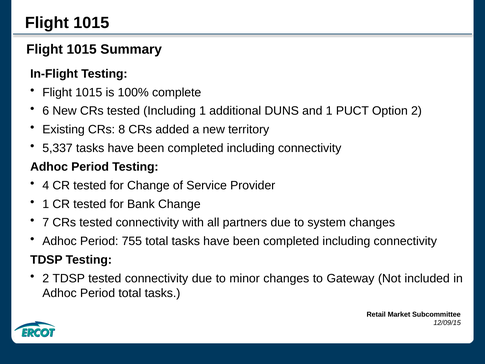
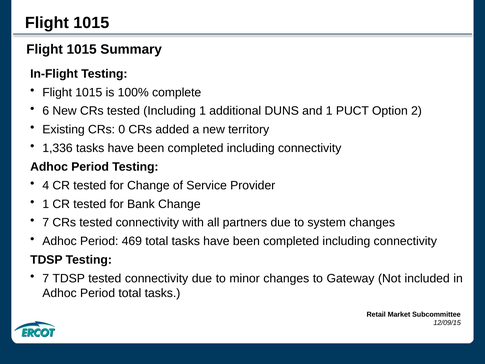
8: 8 -> 0
5,337: 5,337 -> 1,336
755: 755 -> 469
2 at (46, 278): 2 -> 7
